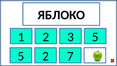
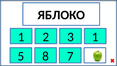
2 5: 5 -> 1
5 2: 2 -> 8
